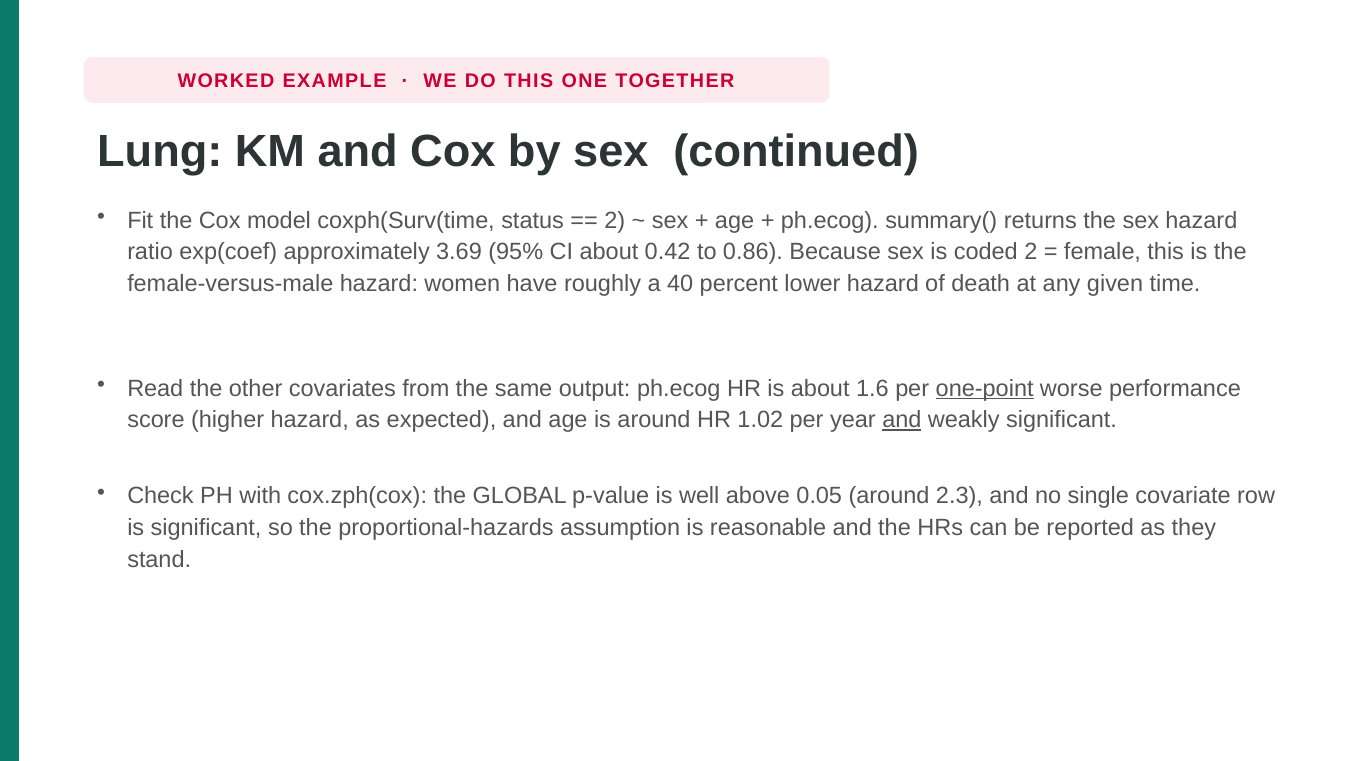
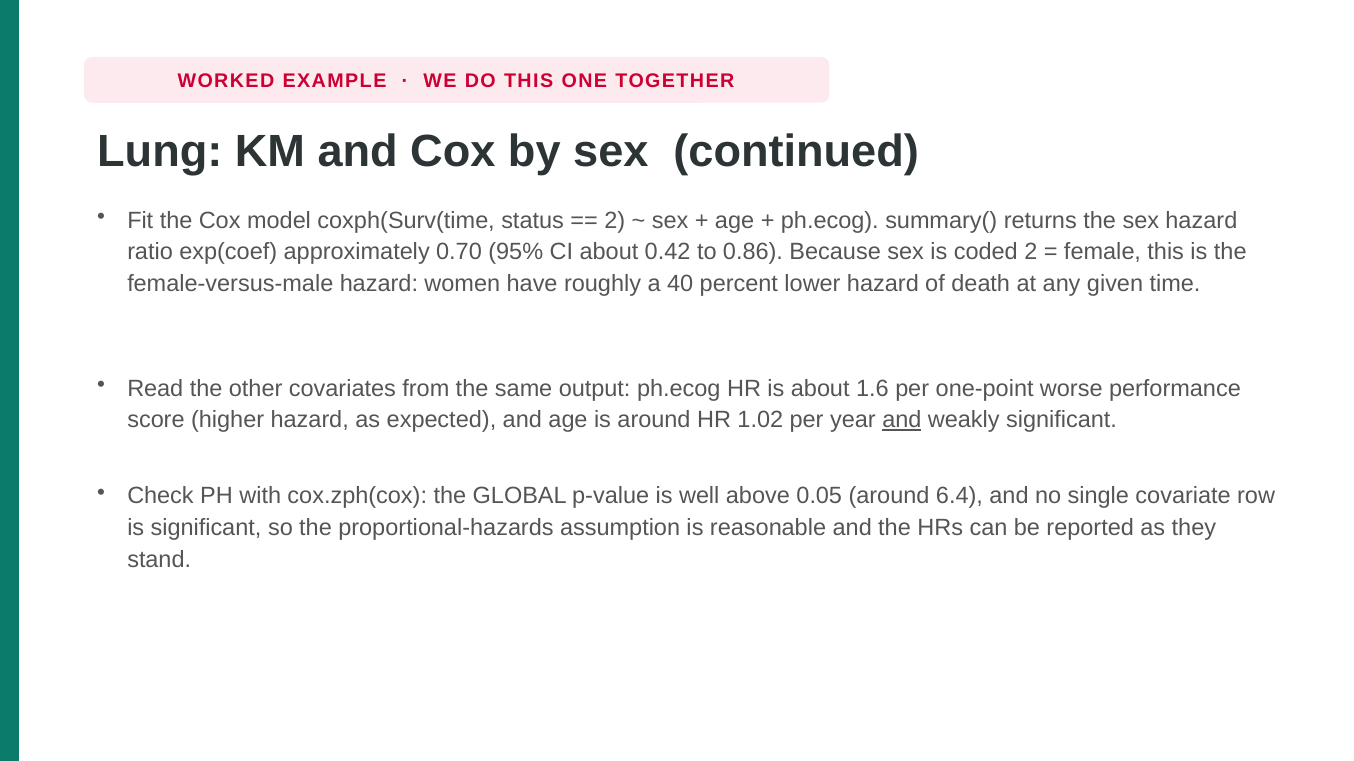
3.69: 3.69 -> 0.70
one-point underline: present -> none
2.3: 2.3 -> 6.4
